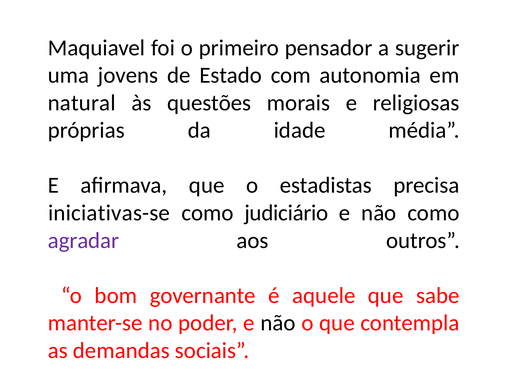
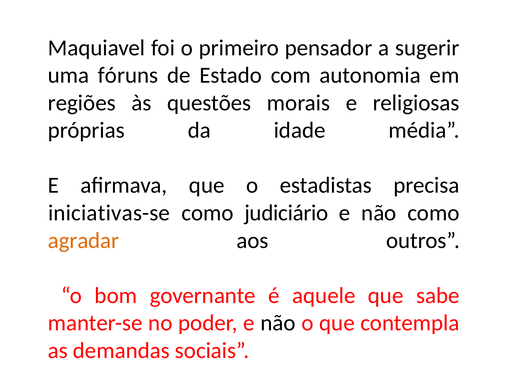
jovens: jovens -> fóruns
natural: natural -> regiões
agradar colour: purple -> orange
